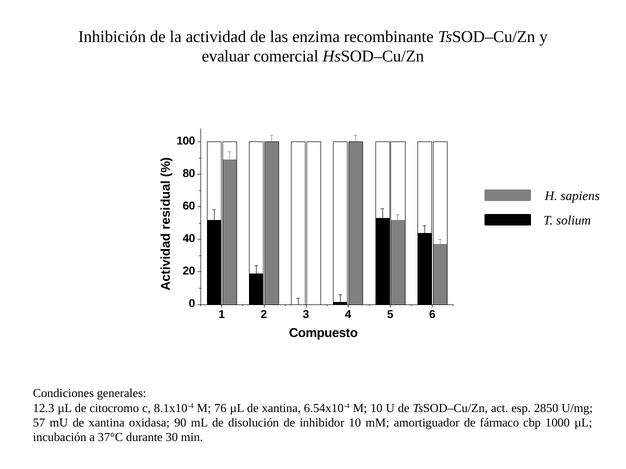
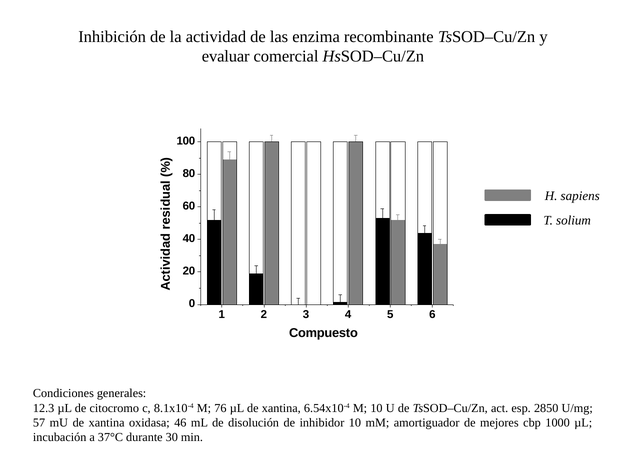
90: 90 -> 46
fármaco: fármaco -> mejores
